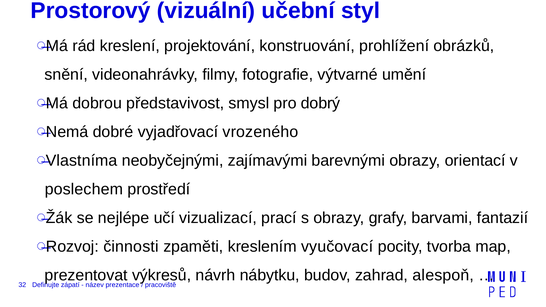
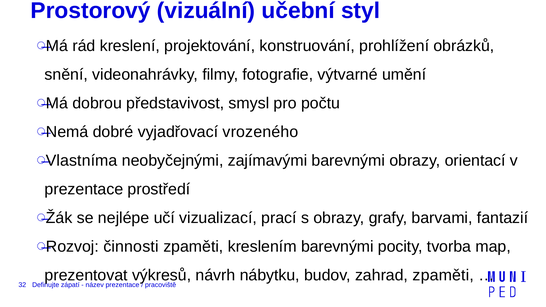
dobrý: dobrý -> počtu
poslechem at (84, 189): poslechem -> prezentace
kreslením vyučovací: vyučovací -> barevnými
zahrad alespoň: alespoň -> zpaměti
